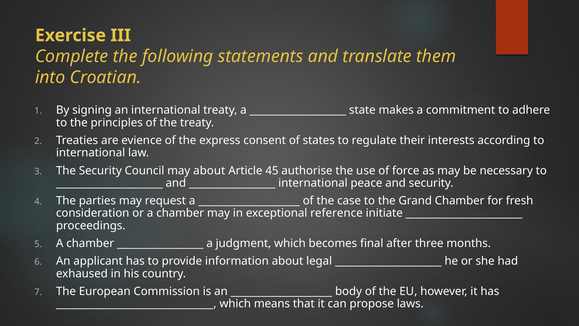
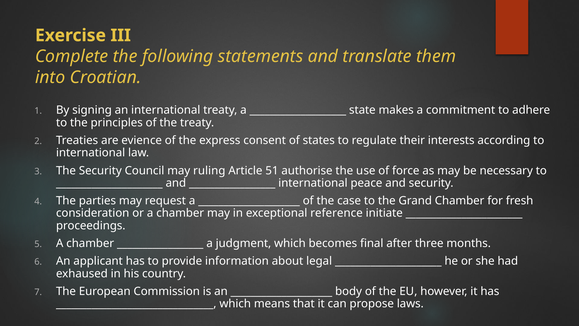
may about: about -> ruling
45: 45 -> 51
